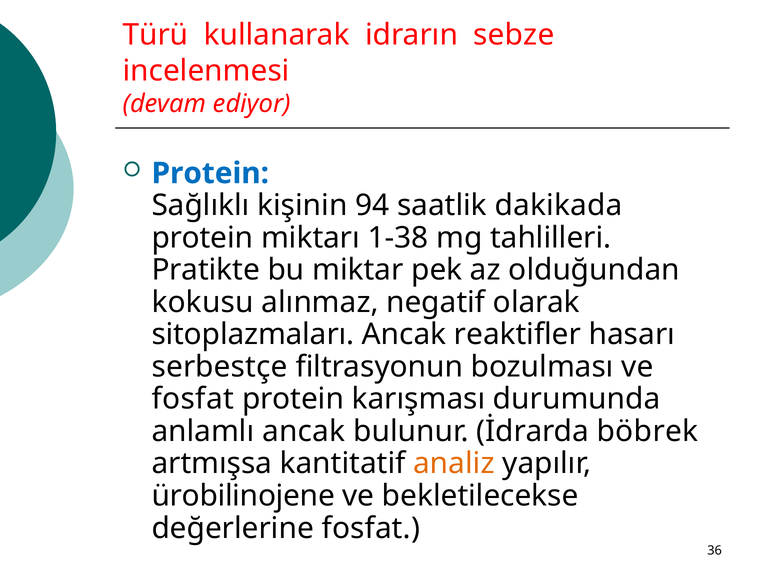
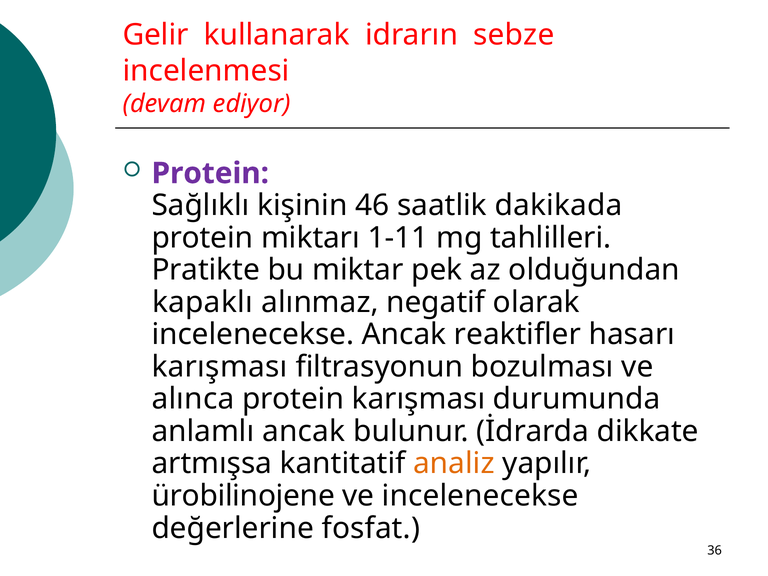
Türü: Türü -> Gelir
Protein at (210, 173) colour: blue -> purple
94: 94 -> 46
1-38: 1-38 -> 1-11
kokusu: kokusu -> kapaklı
sitoplazmaları at (253, 335): sitoplazmaları -> incelenecekse
serbestçe at (220, 367): serbestçe -> karışması
fosfat at (193, 399): fosfat -> alınca
böbrek: böbrek -> dikkate
ve bekletilecekse: bekletilecekse -> incelenecekse
